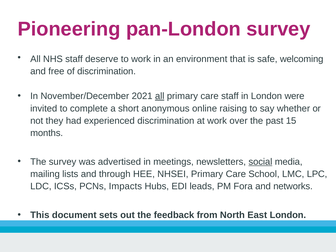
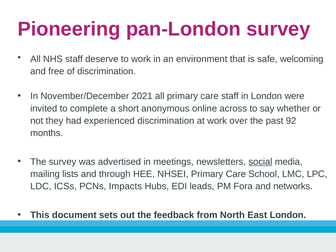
all at (160, 96) underline: present -> none
raising: raising -> across
15: 15 -> 92
